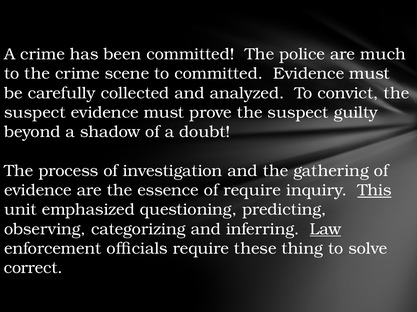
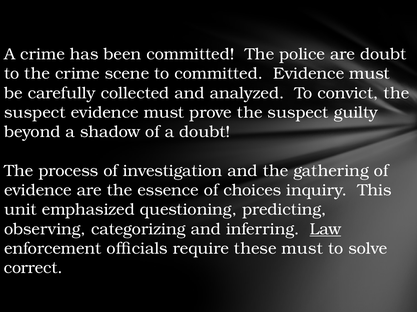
are much: much -> doubt
of require: require -> choices
This underline: present -> none
these thing: thing -> must
